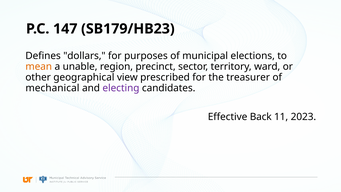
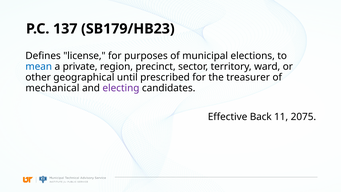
147: 147 -> 137
dollars: dollars -> license
mean colour: orange -> blue
unable: unable -> private
view: view -> until
2023: 2023 -> 2075
